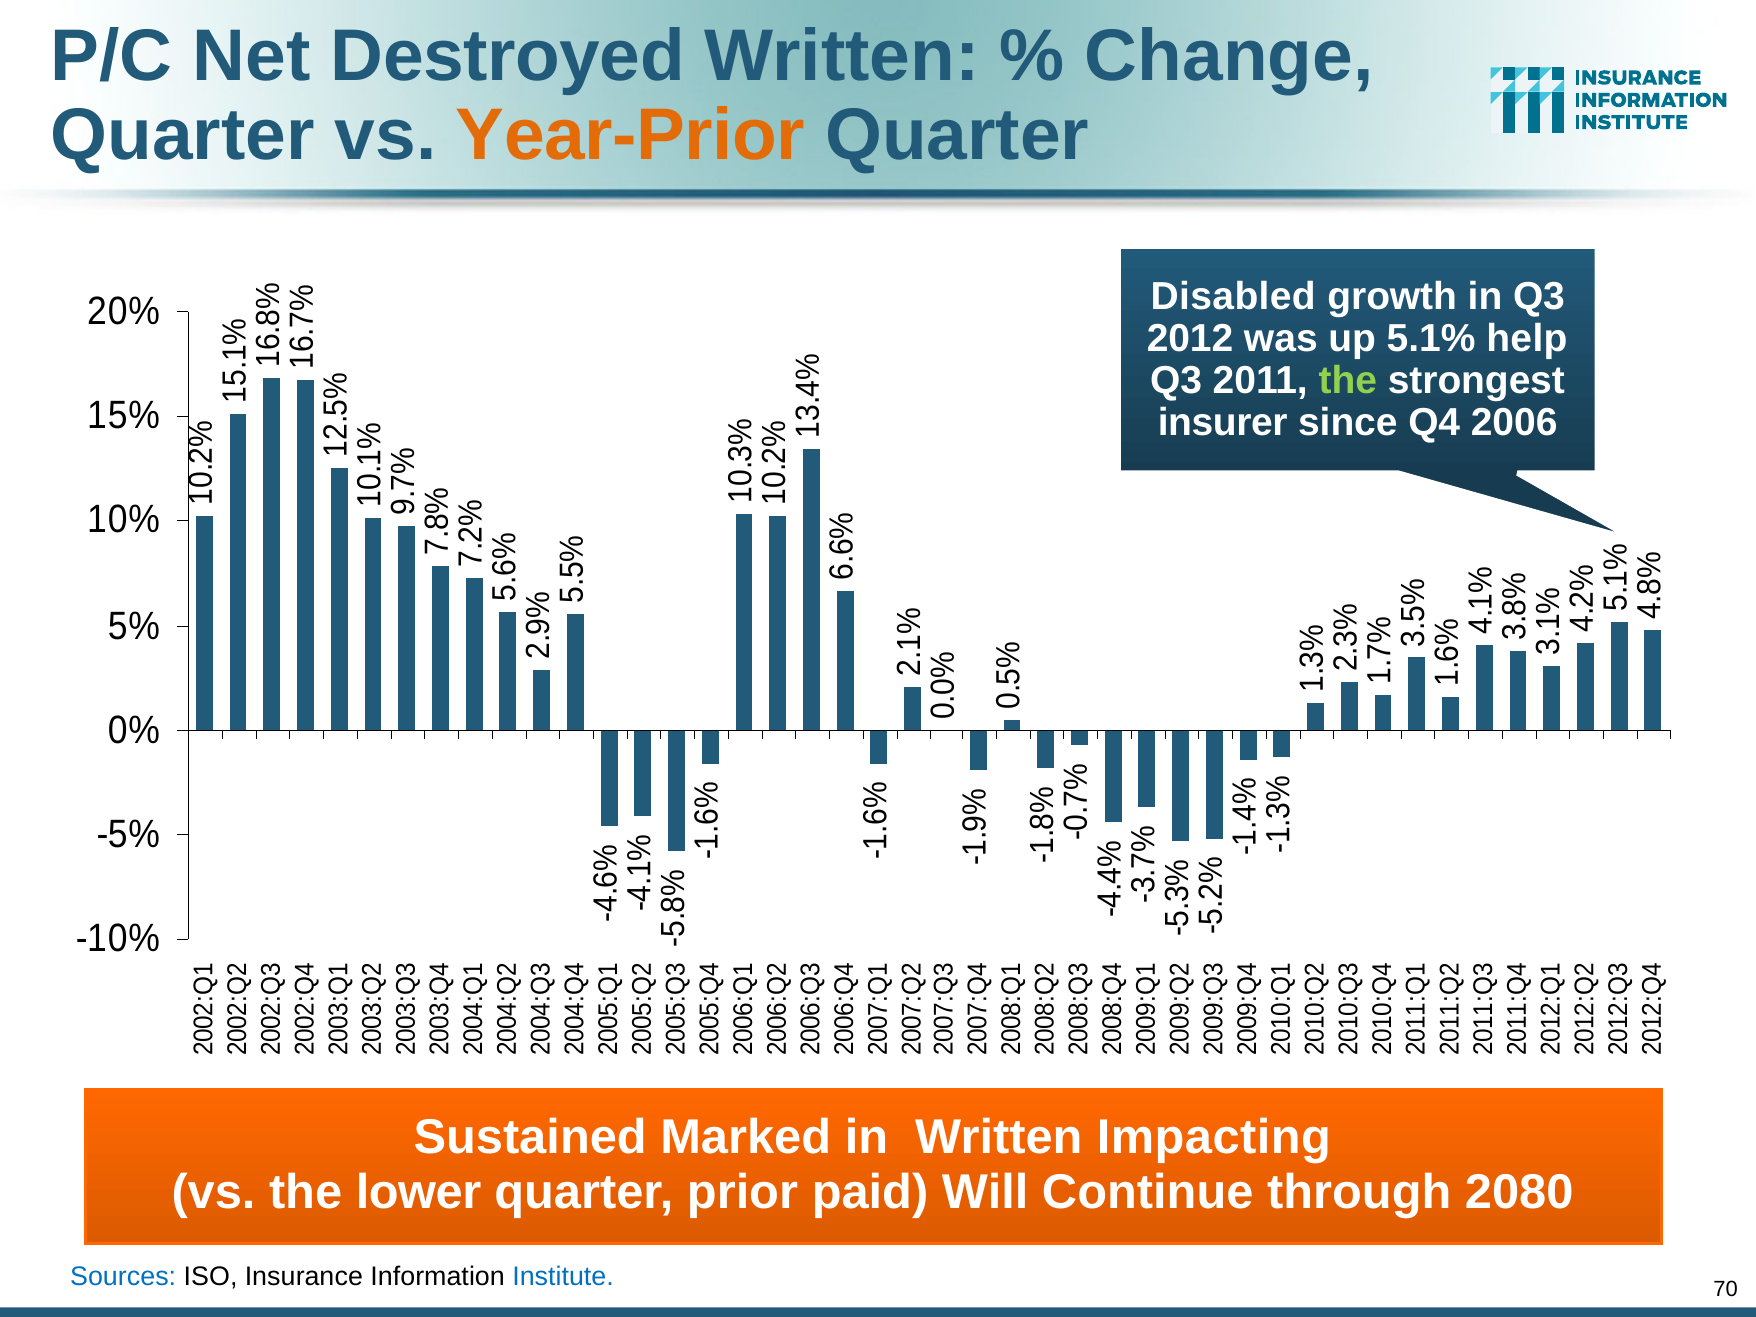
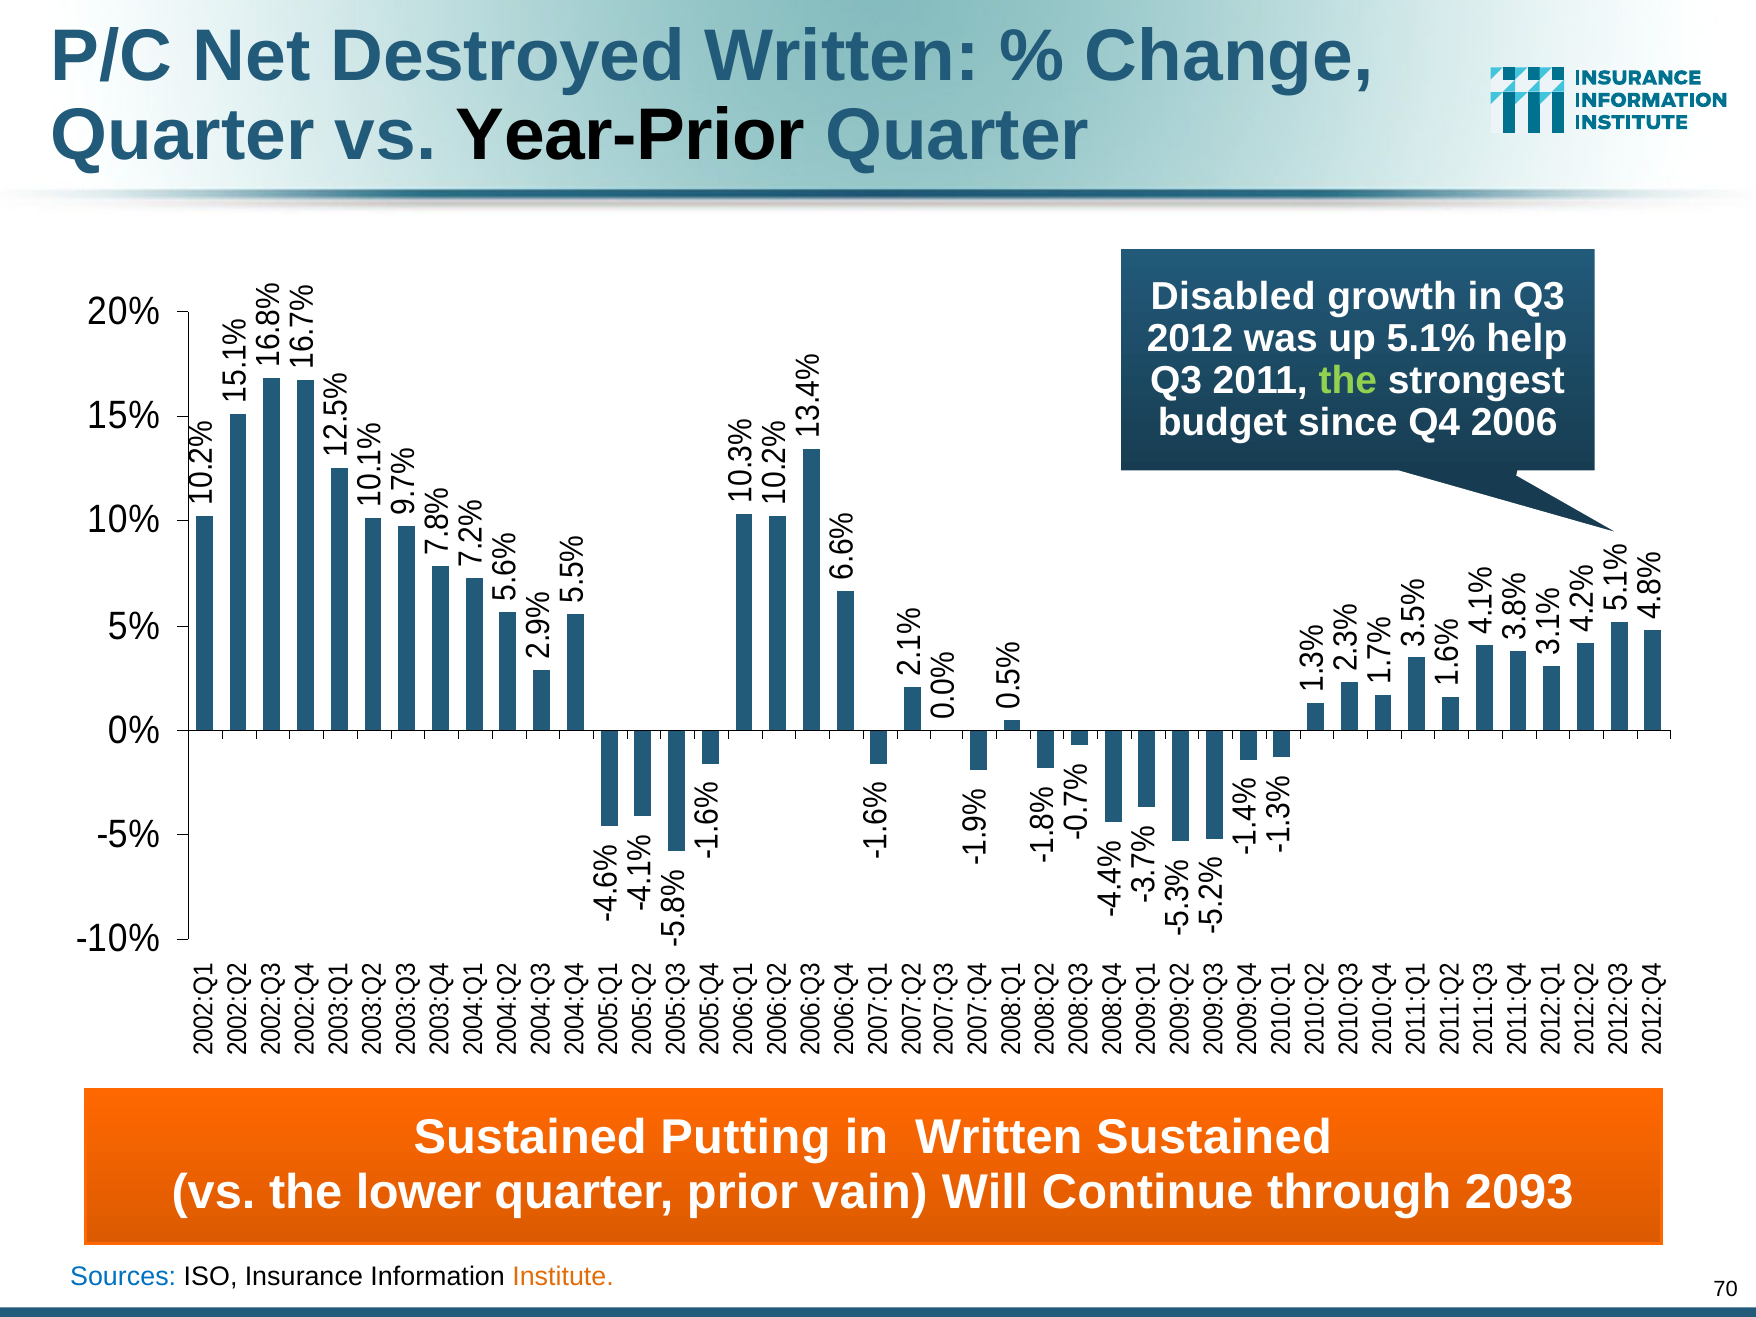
Year-Prior colour: orange -> black
insurer: insurer -> budget
Marked: Marked -> Putting
Written Impacting: Impacting -> Sustained
paid: paid -> vain
2080: 2080 -> 2093
Institute colour: blue -> orange
